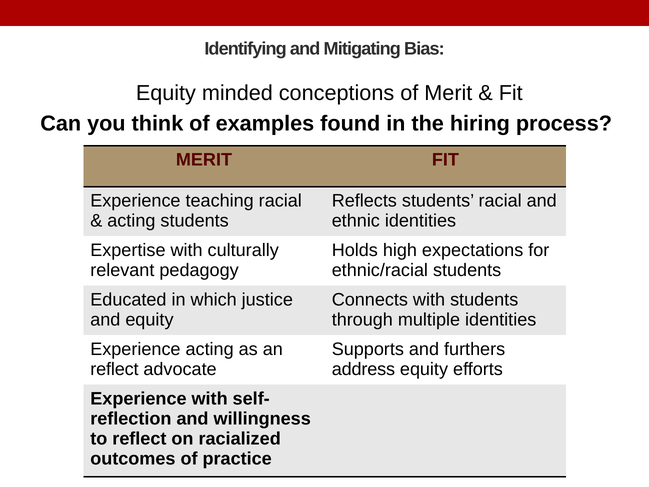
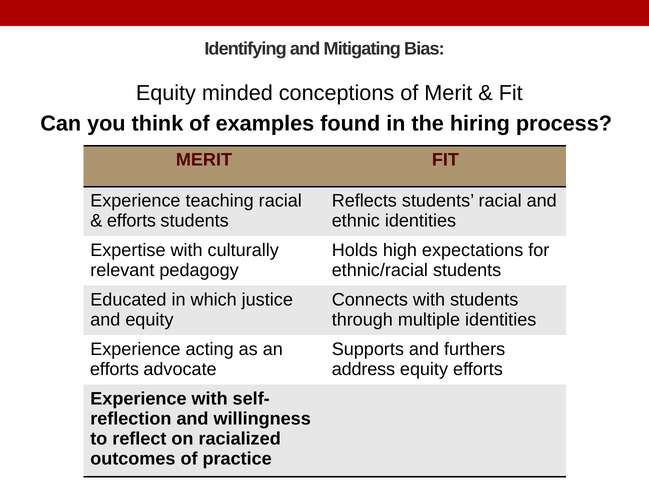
acting at (131, 221): acting -> efforts
reflect at (114, 369): reflect -> efforts
